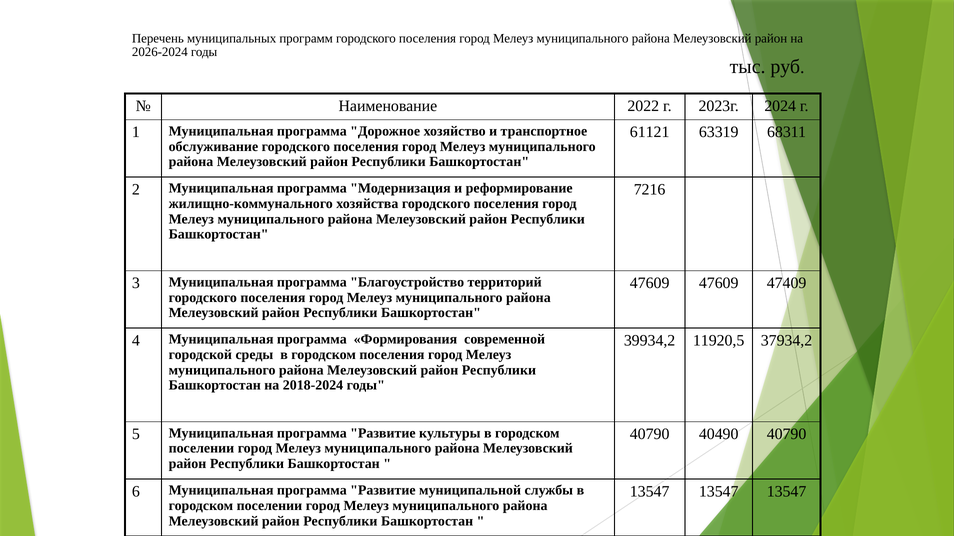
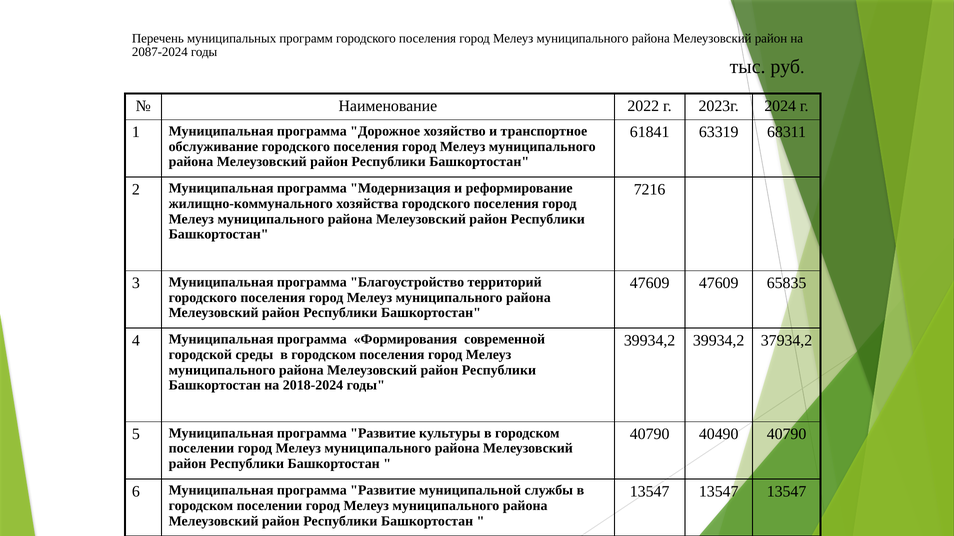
2026-2024: 2026-2024 -> 2087-2024
61121: 61121 -> 61841
47409: 47409 -> 65835
39934,2 11920,5: 11920,5 -> 39934,2
